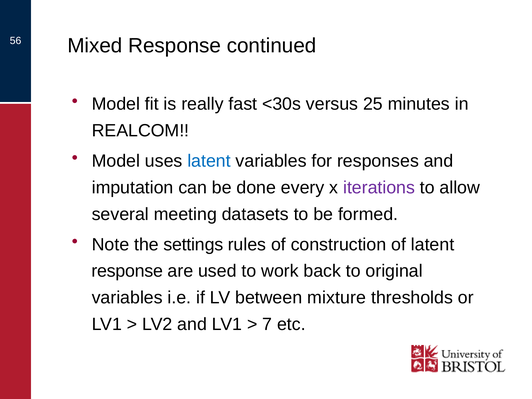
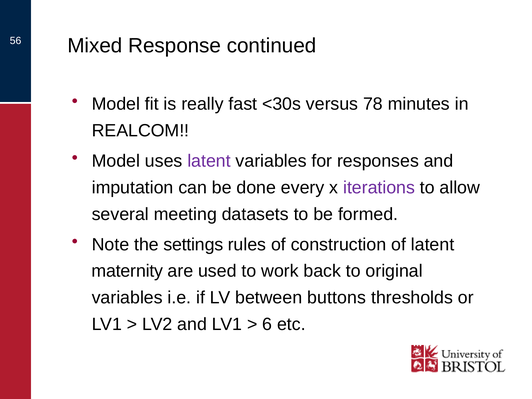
25: 25 -> 78
latent at (209, 161) colour: blue -> purple
response at (127, 271): response -> maternity
mixture: mixture -> buttons
7: 7 -> 6
